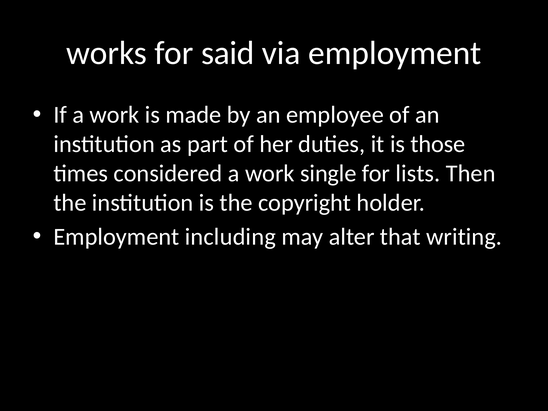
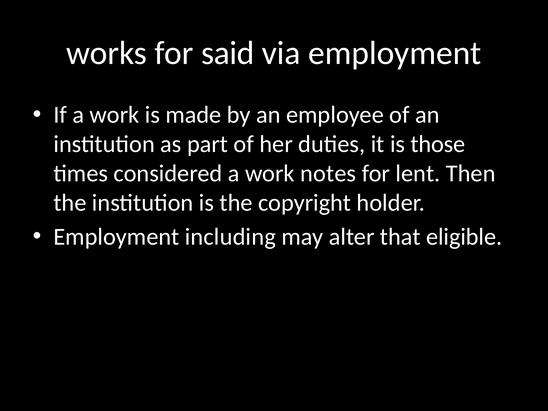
single: single -> notes
lists: lists -> lent
writing: writing -> eligible
